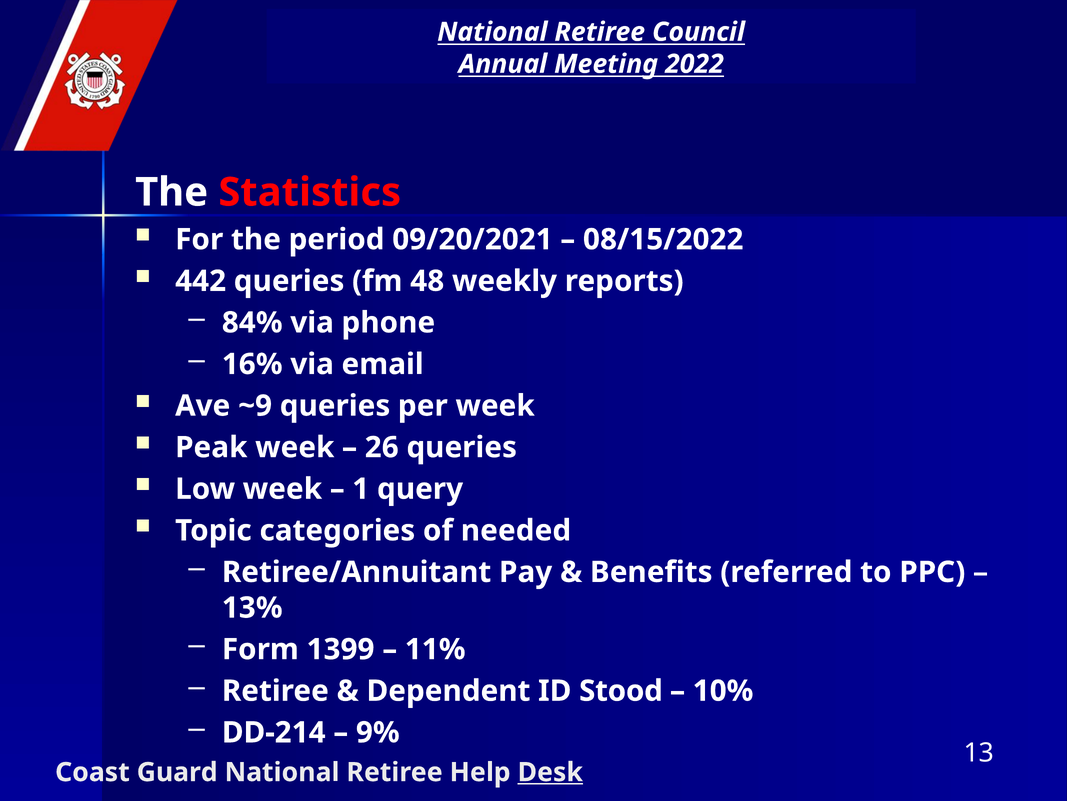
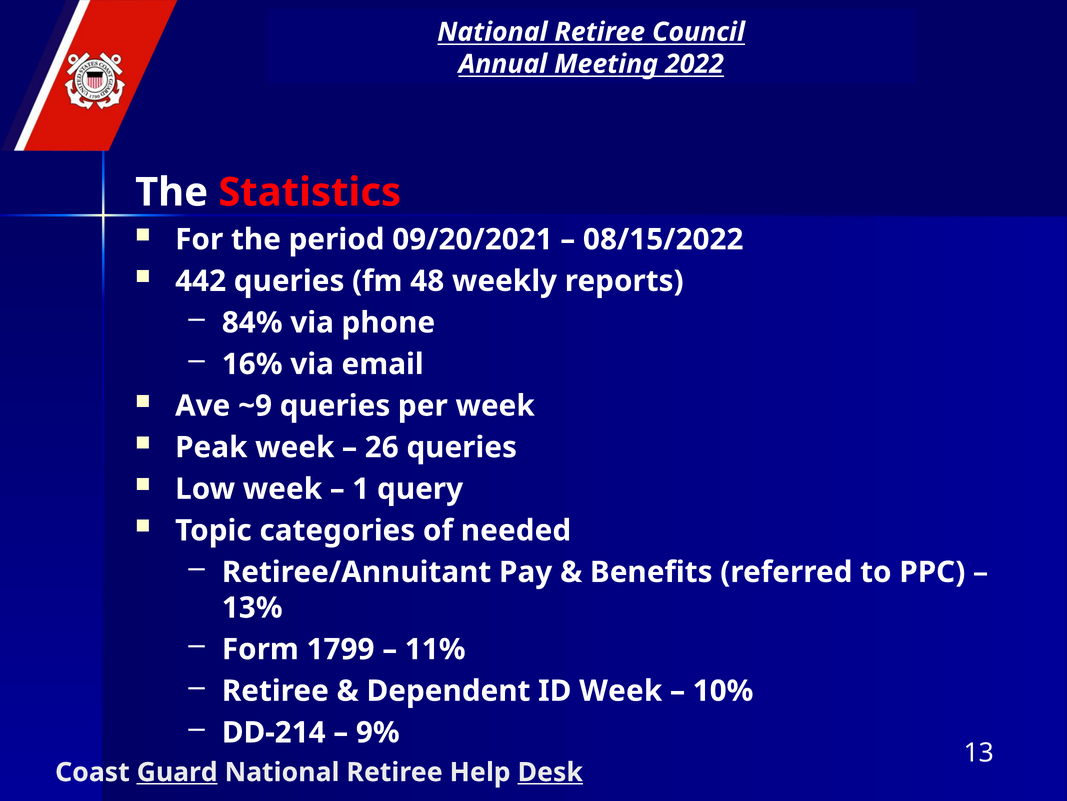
1399: 1399 -> 1799
ID Stood: Stood -> Week
Guard underline: none -> present
